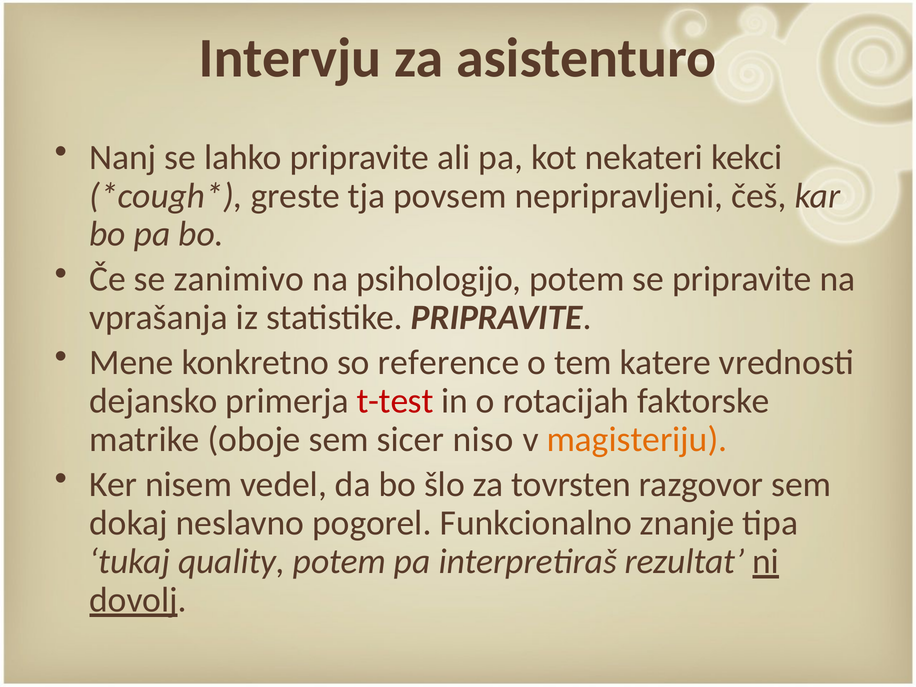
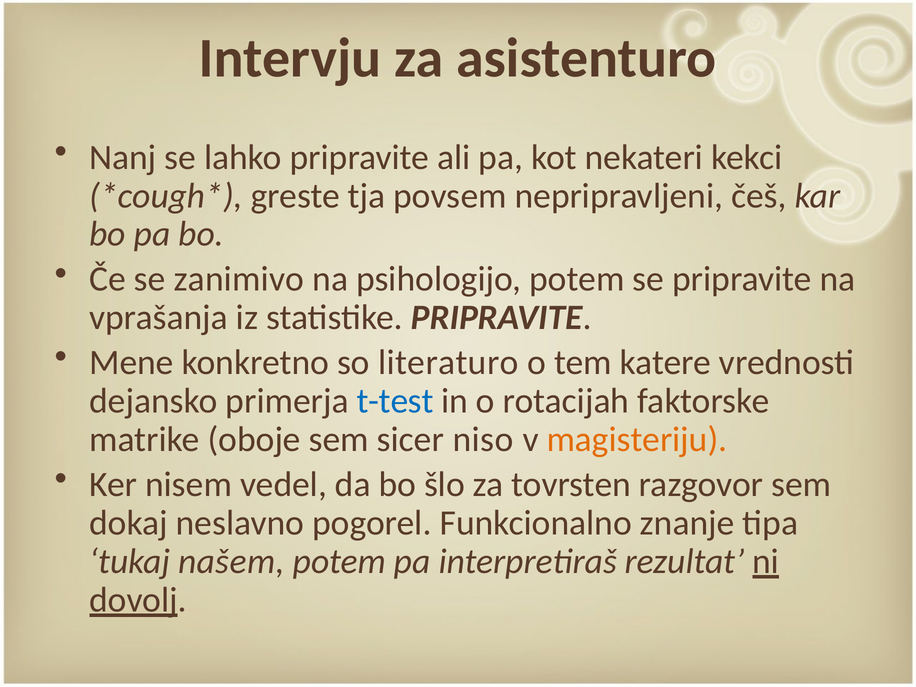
reference: reference -> literaturo
t-test colour: red -> blue
quality: quality -> našem
